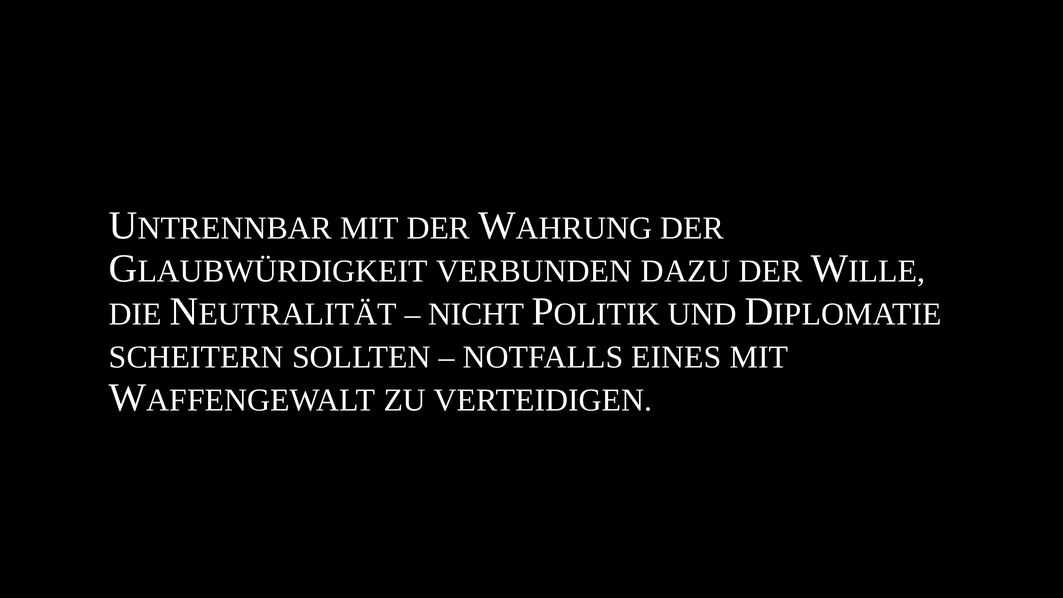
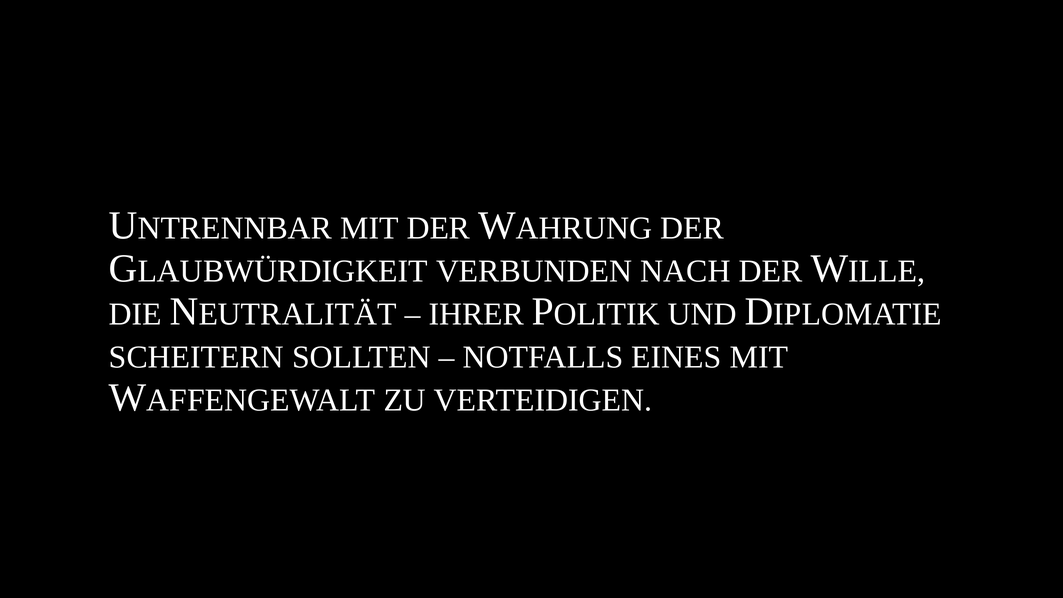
DAZU: DAZU -> NACH
NICHT: NICHT -> IHRER
